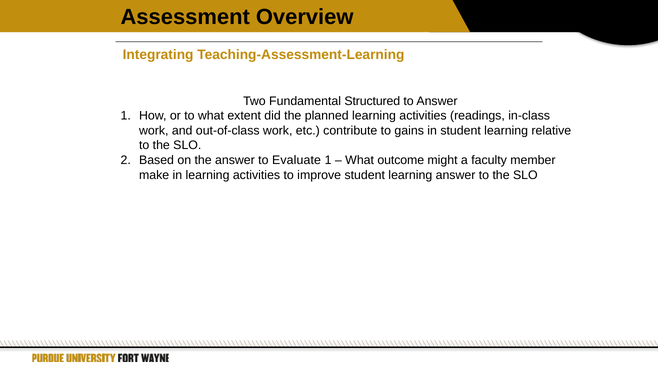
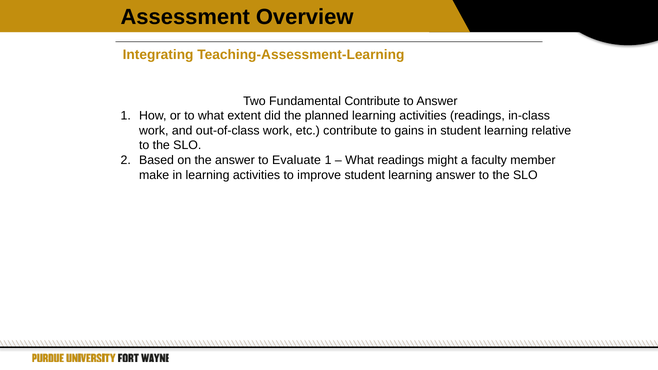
Fundamental Structured: Structured -> Contribute
What outcome: outcome -> readings
